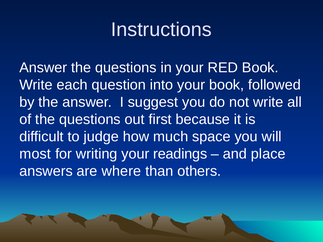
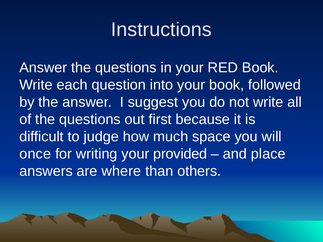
most: most -> once
readings: readings -> provided
